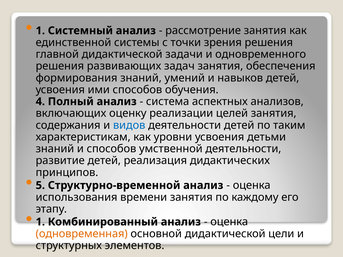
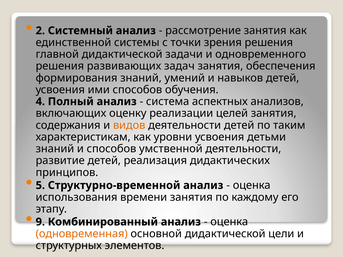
1 at (40, 31): 1 -> 2
видов colour: blue -> orange
1 at (40, 222): 1 -> 9
